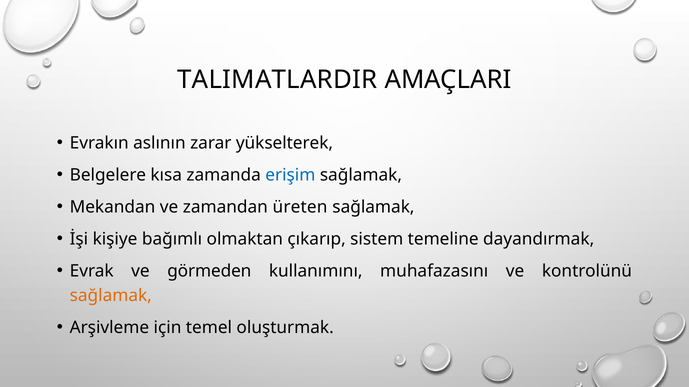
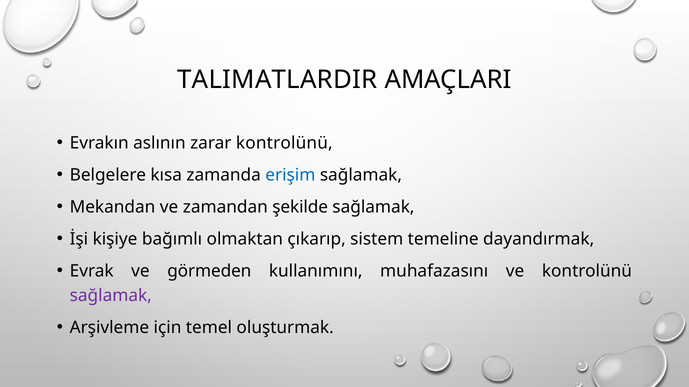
zarar yükselterek: yükselterek -> kontrolünü
üreten: üreten -> şekilde
sağlamak at (111, 296) colour: orange -> purple
